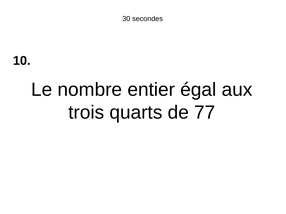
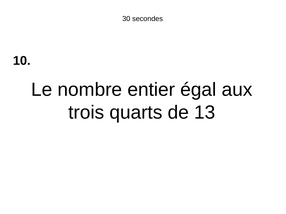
77: 77 -> 13
